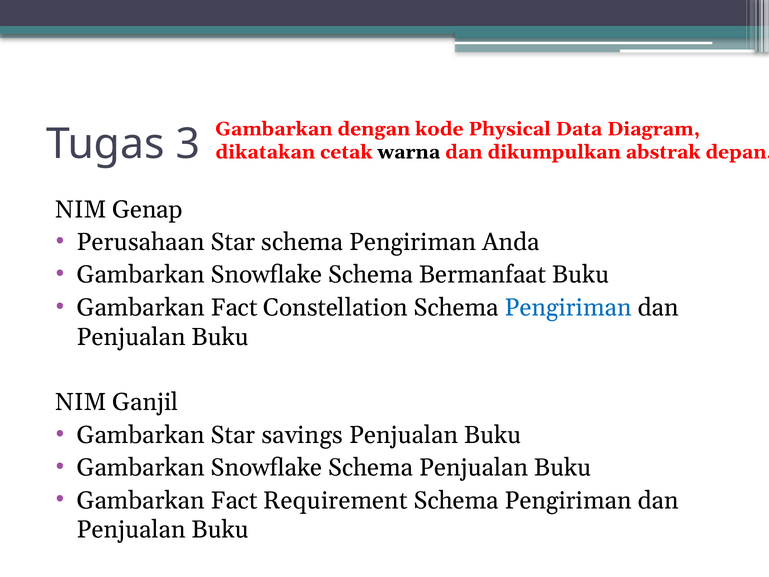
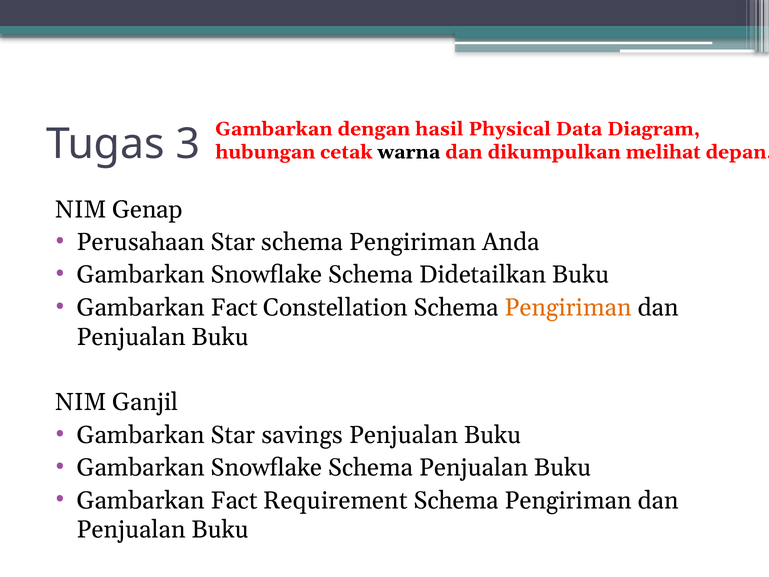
kode: kode -> hasil
dikatakan: dikatakan -> hubungan
abstrak: abstrak -> melihat
Bermanfaat: Bermanfaat -> Didetailkan
Pengiriman at (568, 307) colour: blue -> orange
